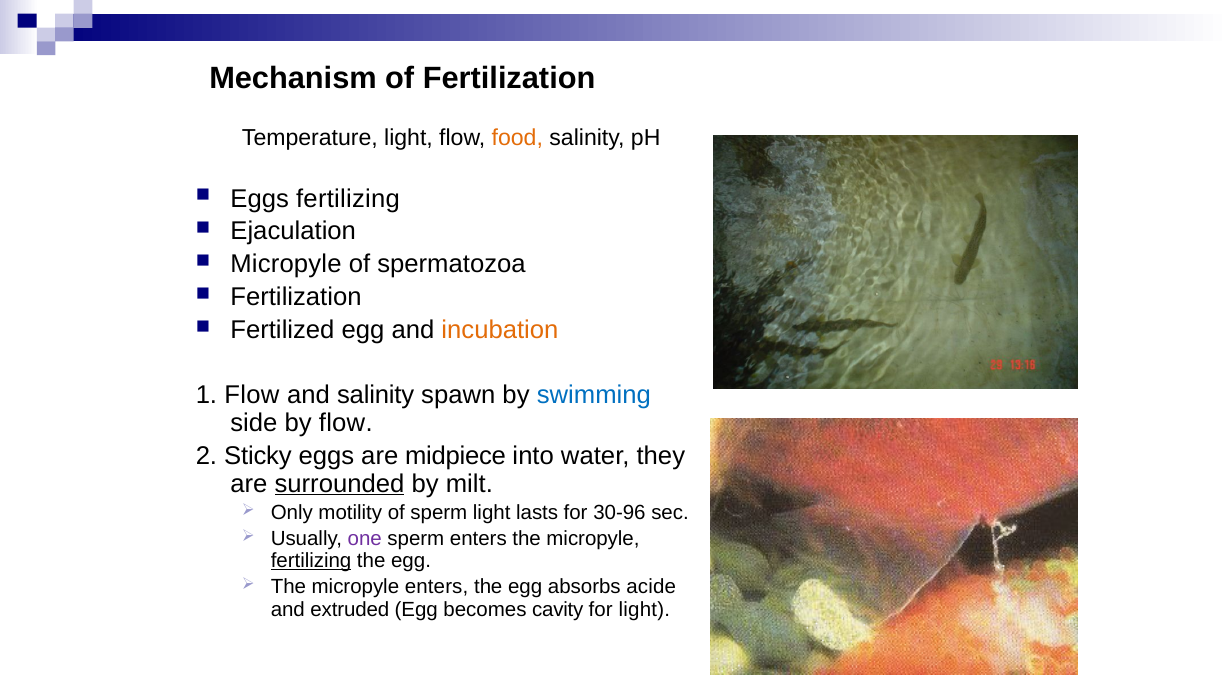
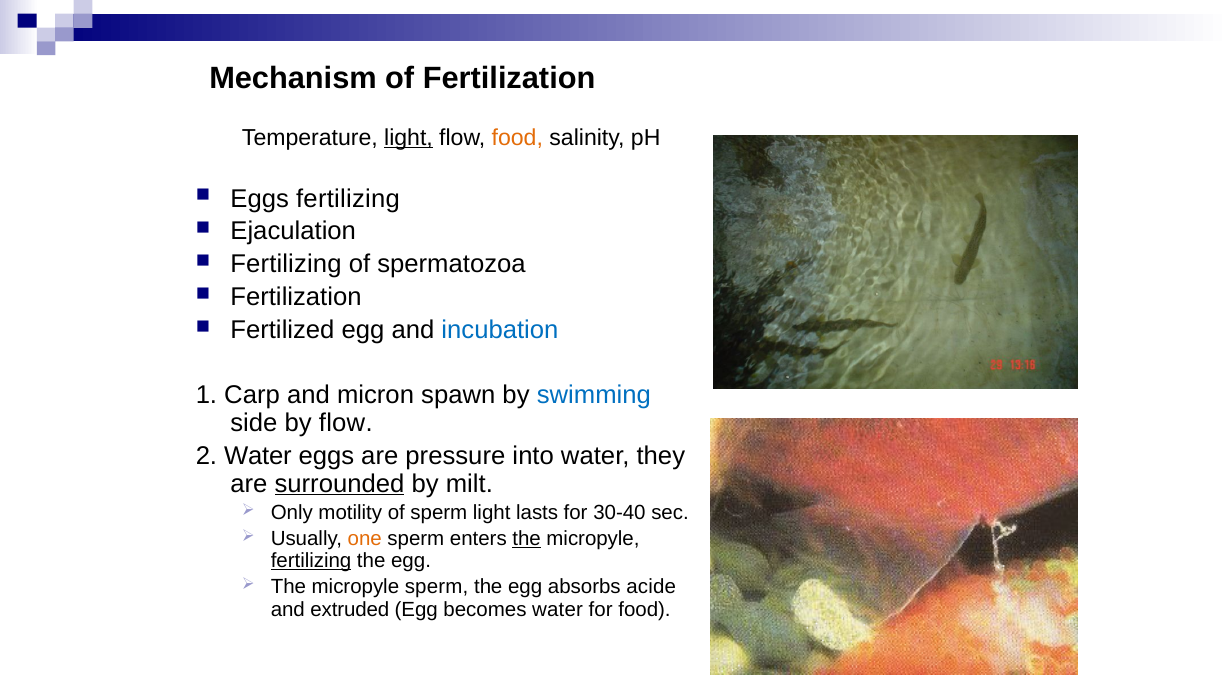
light at (409, 138) underline: none -> present
Micropyle at (286, 264): Micropyle -> Fertilizing
incubation colour: orange -> blue
1 Flow: Flow -> Carp
and salinity: salinity -> micron
2 Sticky: Sticky -> Water
midpiece: midpiece -> pressure
30-96: 30-96 -> 30-40
one colour: purple -> orange
the at (527, 539) underline: none -> present
micropyle enters: enters -> sperm
becomes cavity: cavity -> water
for light: light -> food
